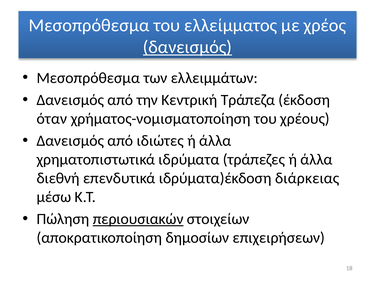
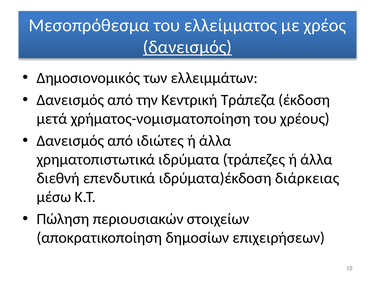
Μεσοπρόθεσμα at (88, 78): Μεσοπρόθεσμα -> Δημοσιονομικός
όταν: όταν -> μετά
περιουσιακών underline: present -> none
